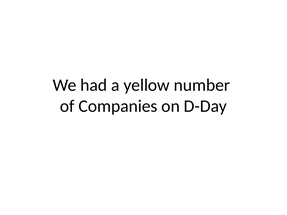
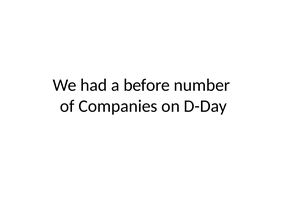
yellow: yellow -> before
